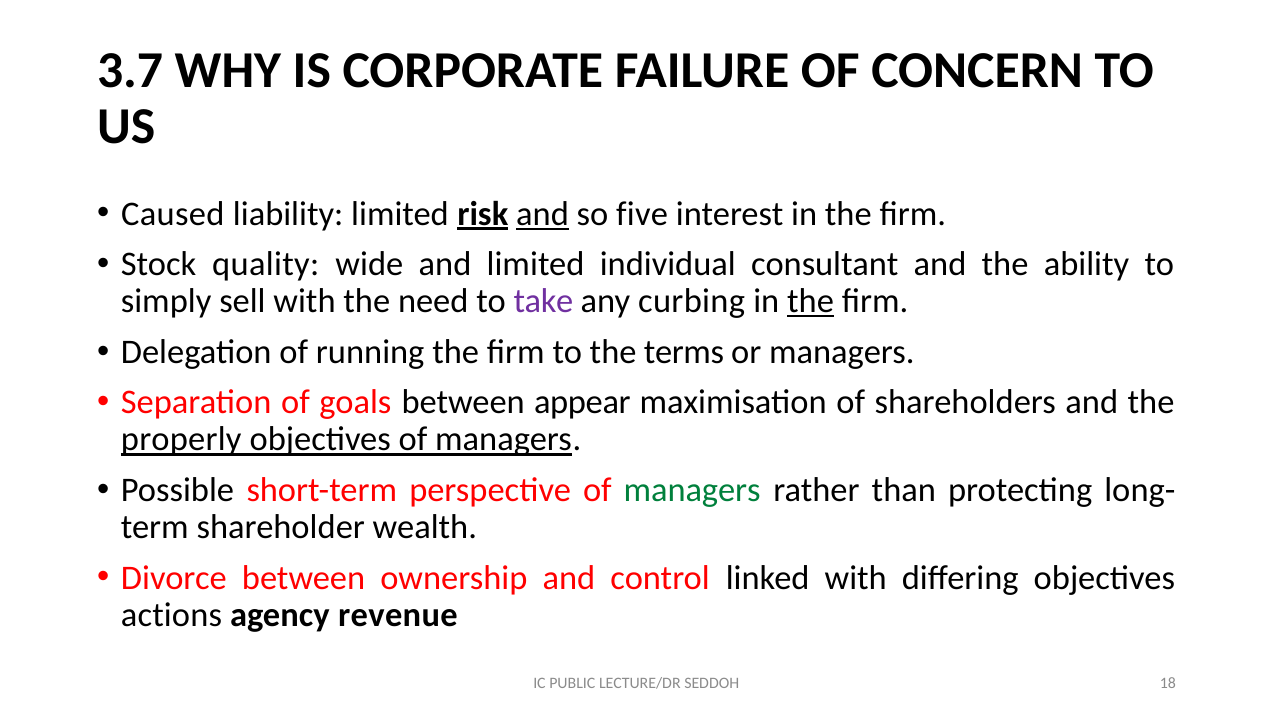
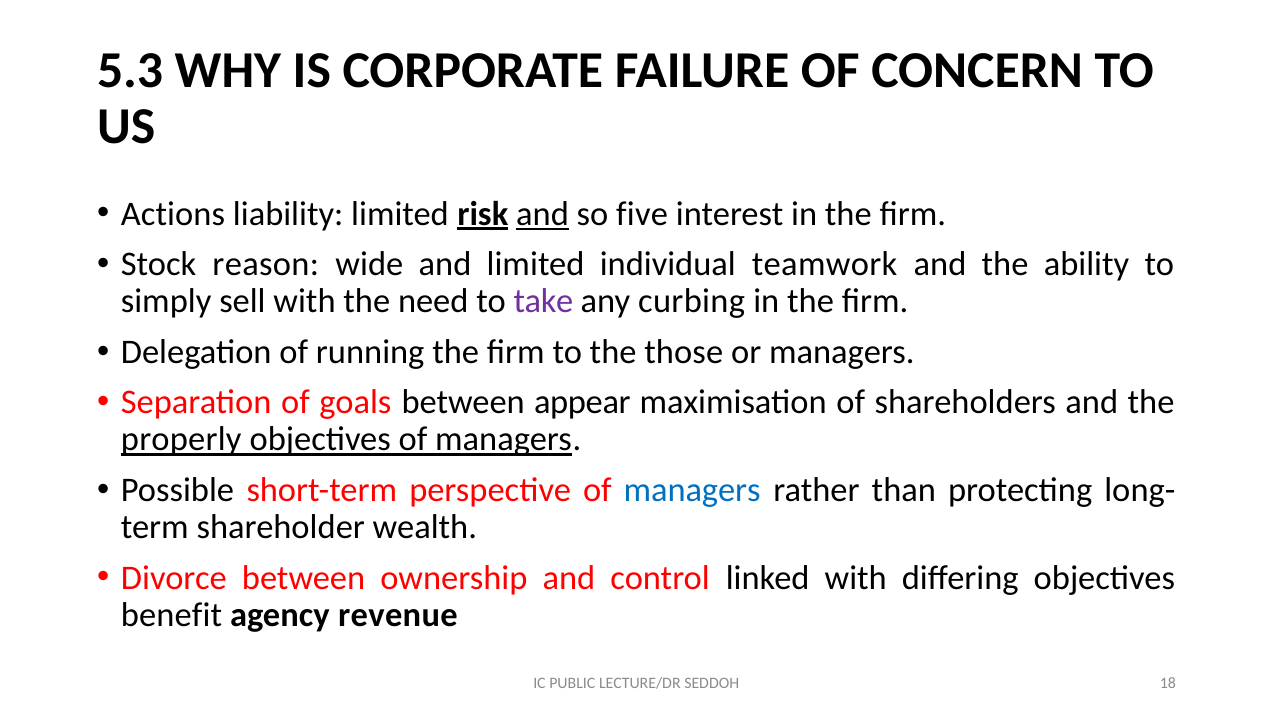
3.7: 3.7 -> 5.3
Caused: Caused -> Actions
quality: quality -> reason
consultant: consultant -> teamwork
the at (811, 301) underline: present -> none
terms: terms -> those
managers at (692, 490) colour: green -> blue
actions: actions -> benefit
